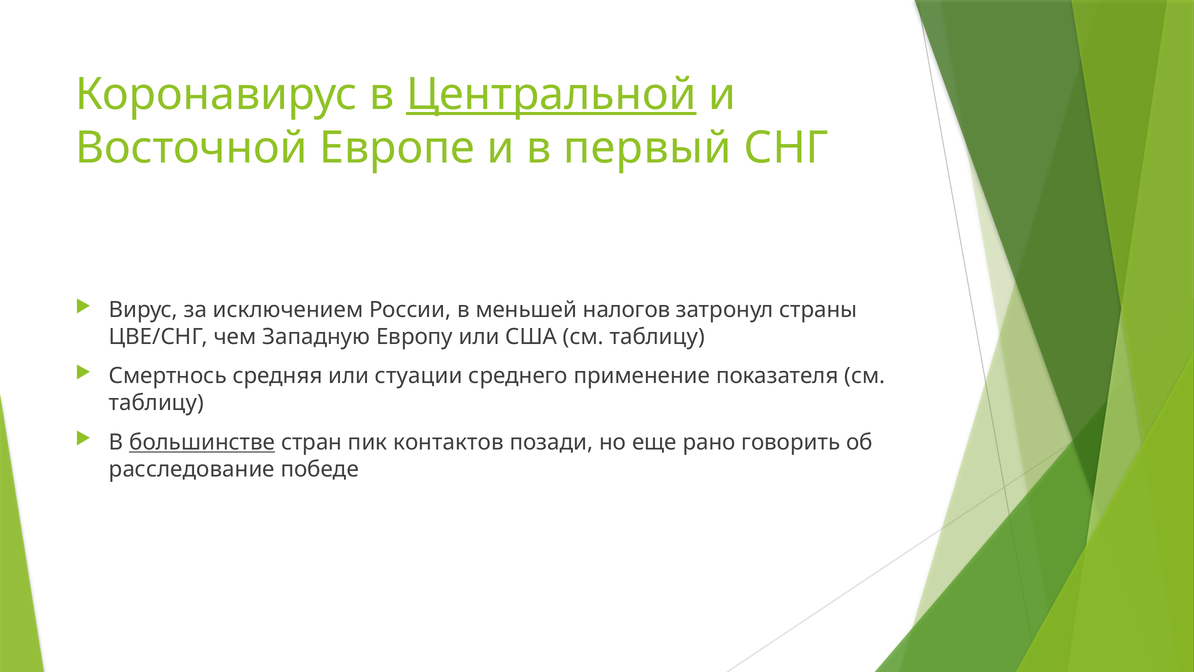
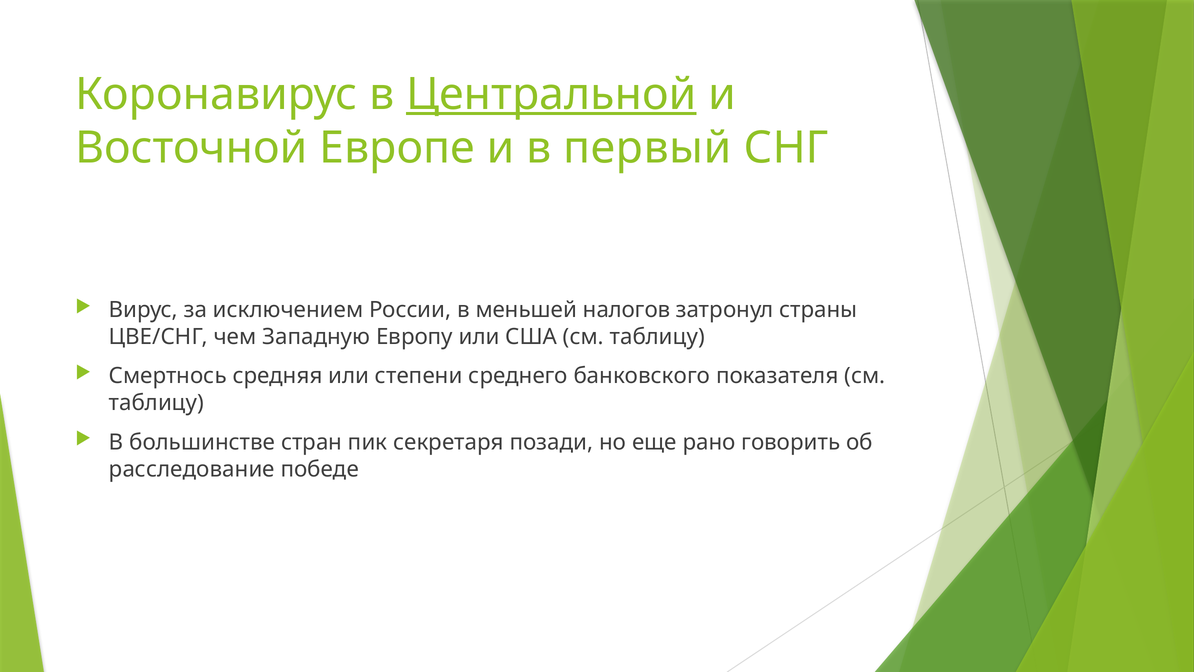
стуации: стуации -> степени
применение: применение -> банковского
большинстве underline: present -> none
контактов: контактов -> секретаря
